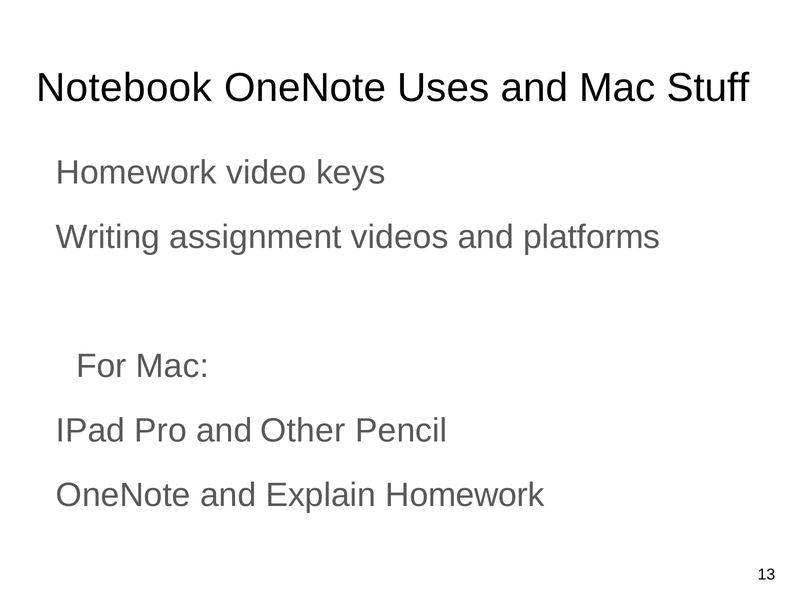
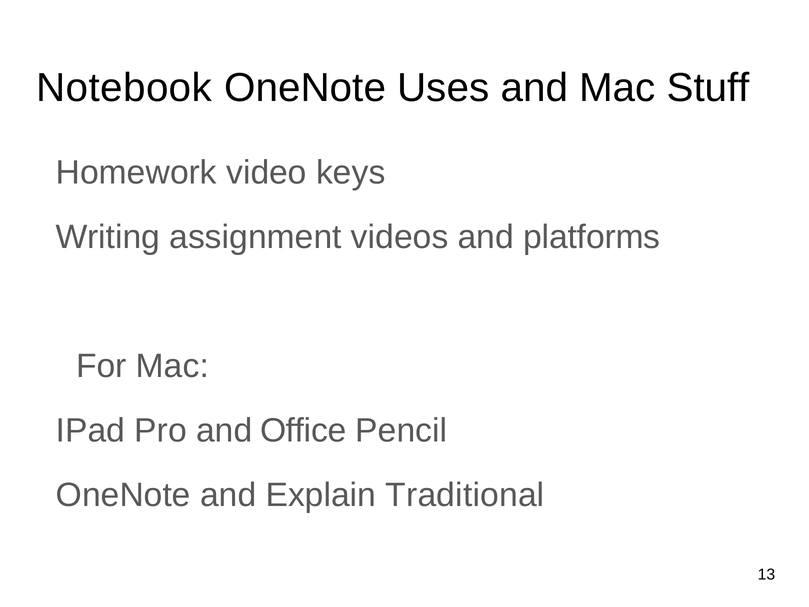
Other: Other -> Office
Explain Homework: Homework -> Traditional
